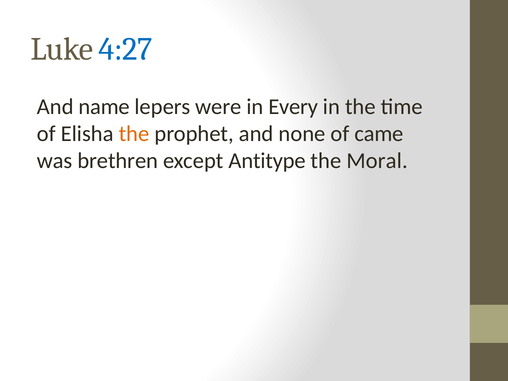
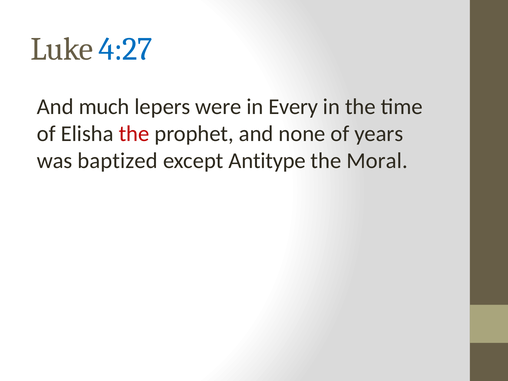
name: name -> much
the at (134, 134) colour: orange -> red
came: came -> years
brethren: brethren -> baptized
